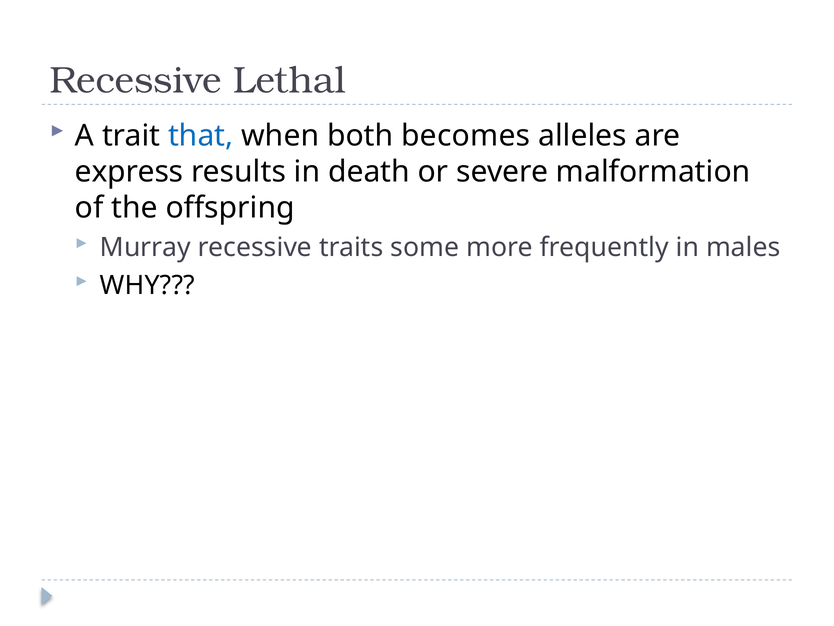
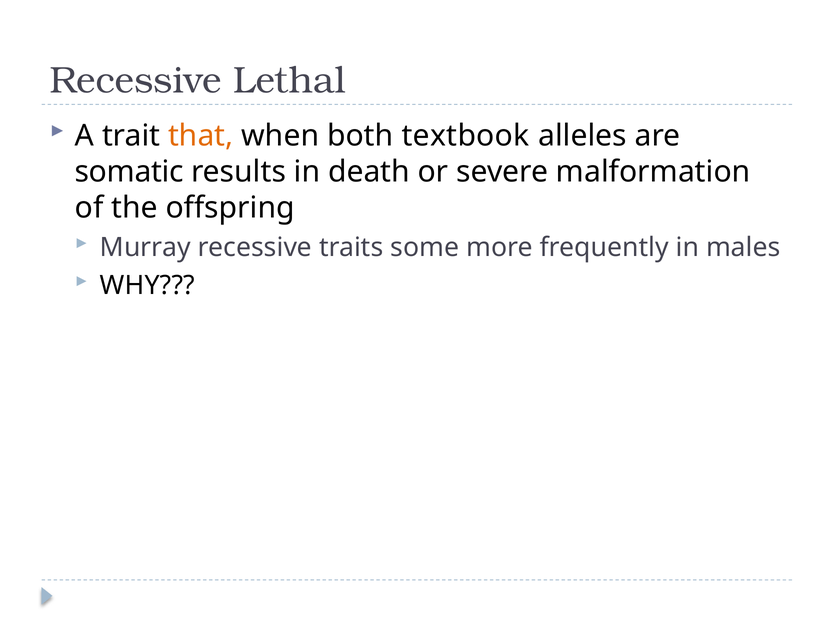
that colour: blue -> orange
becomes: becomes -> textbook
express: express -> somatic
